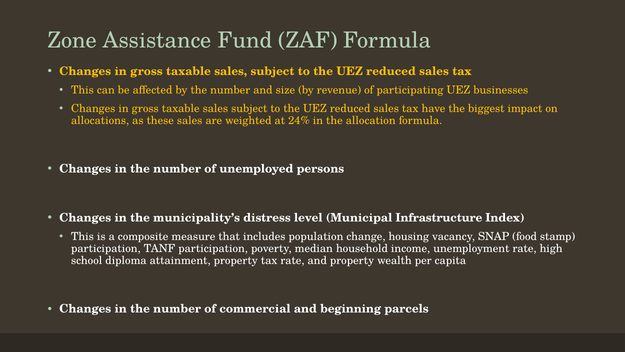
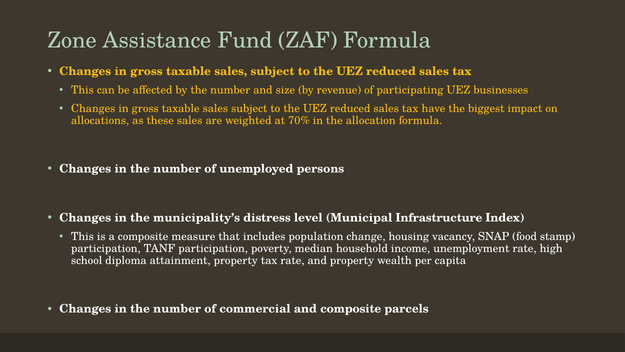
24%: 24% -> 70%
and beginning: beginning -> composite
